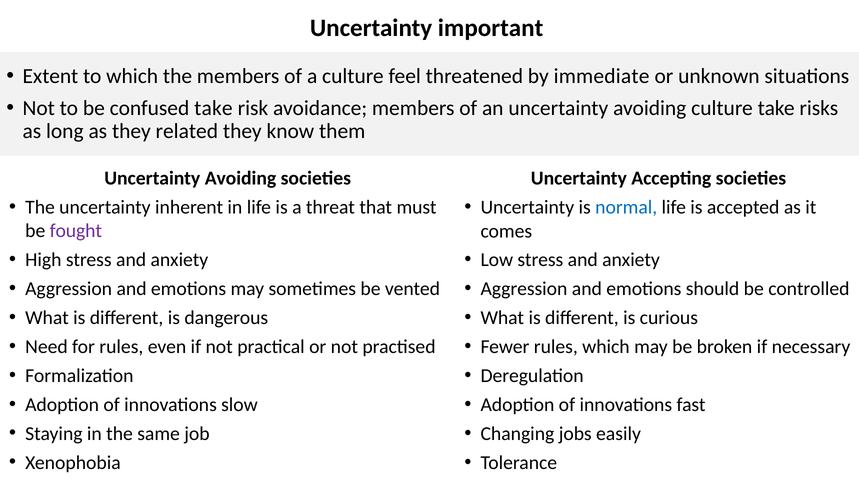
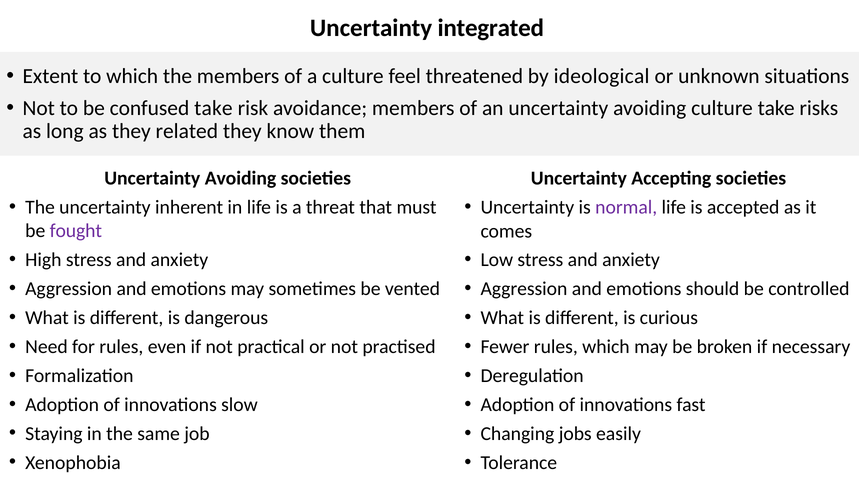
important: important -> integrated
immediate: immediate -> ideological
normal colour: blue -> purple
